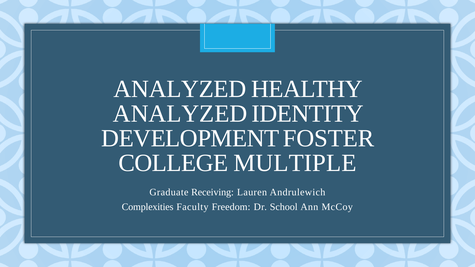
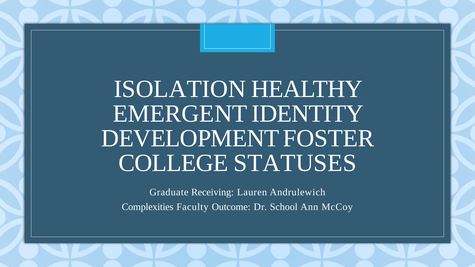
ANALYZED at (180, 89): ANALYZED -> ISOLATION
ANALYZED at (180, 114): ANALYZED -> EMERGENT
MULTIPLE: MULTIPLE -> STATUSES
Freedom: Freedom -> Outcome
